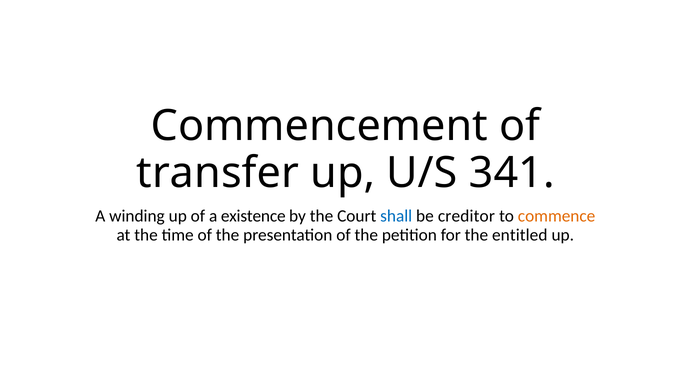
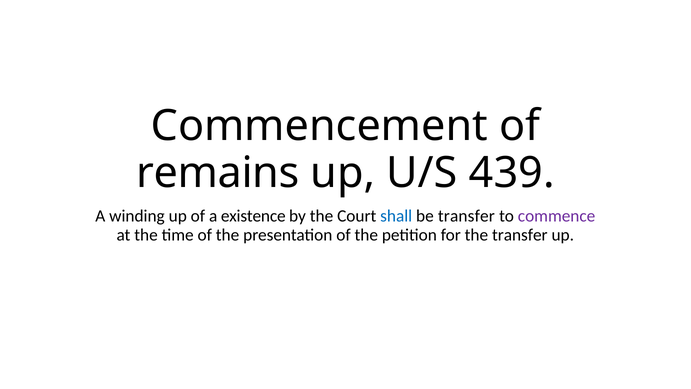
transfer: transfer -> remains
341: 341 -> 439
be creditor: creditor -> transfer
commence colour: orange -> purple
the entitled: entitled -> transfer
